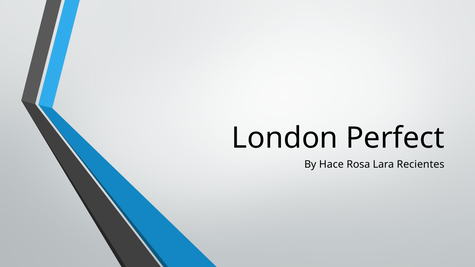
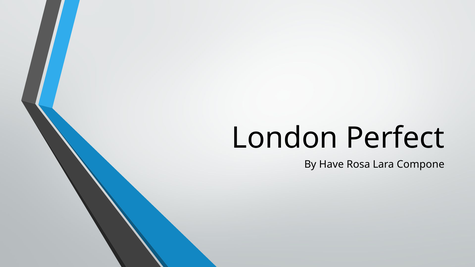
Hace: Hace -> Have
Recientes: Recientes -> Compone
